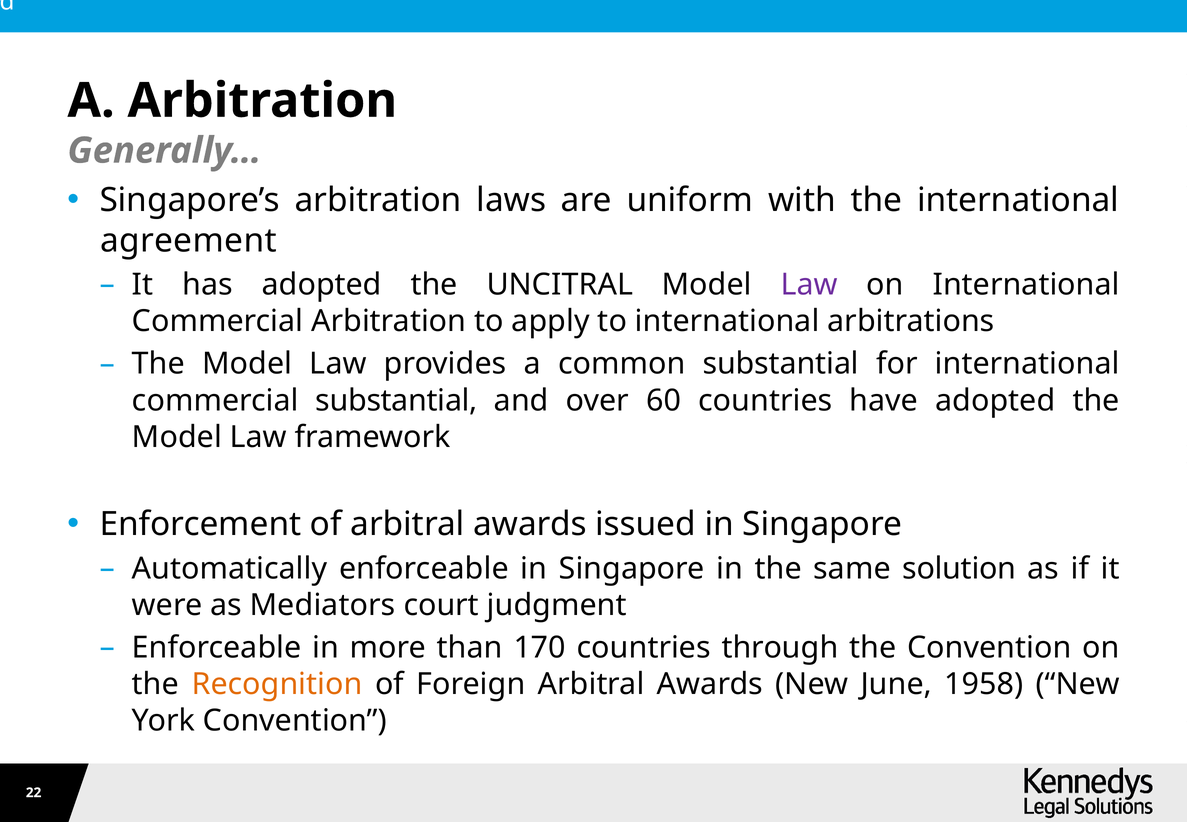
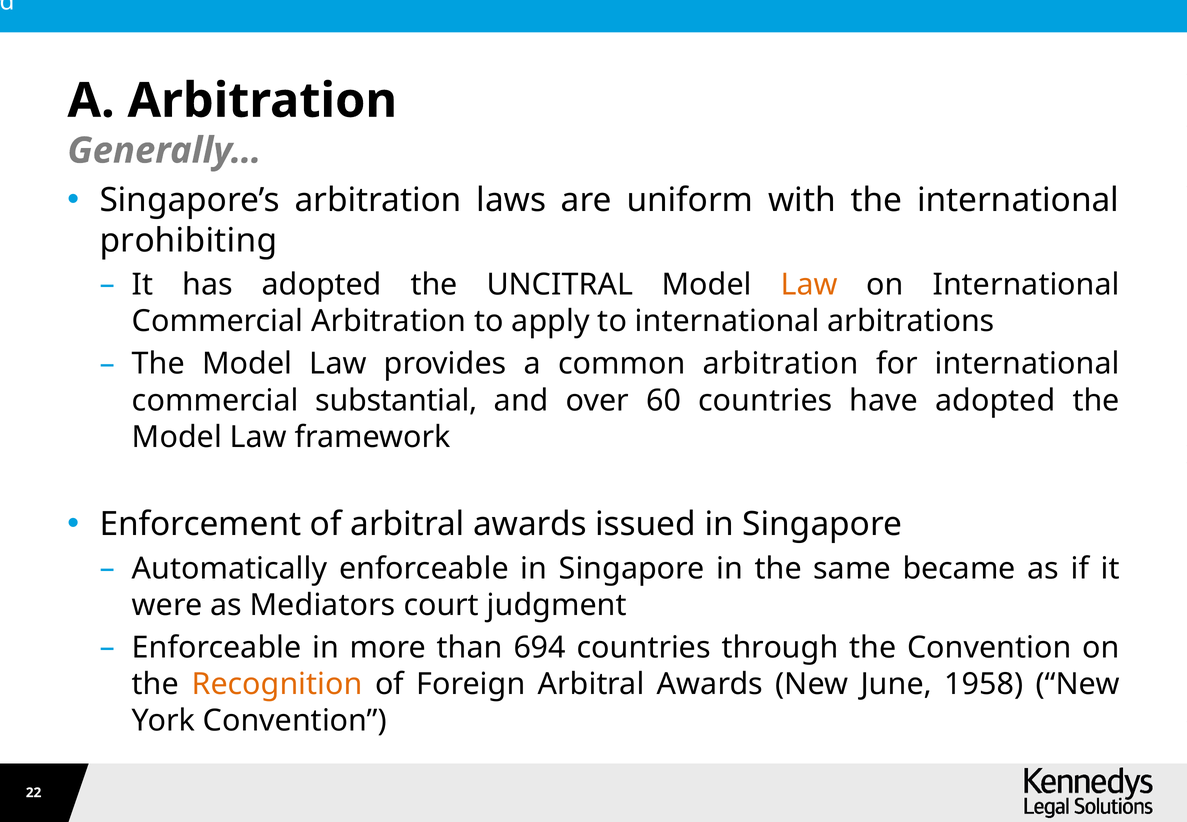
agreement: agreement -> prohibiting
Law at (809, 285) colour: purple -> orange
common substantial: substantial -> arbitration
solution: solution -> became
170: 170 -> 694
